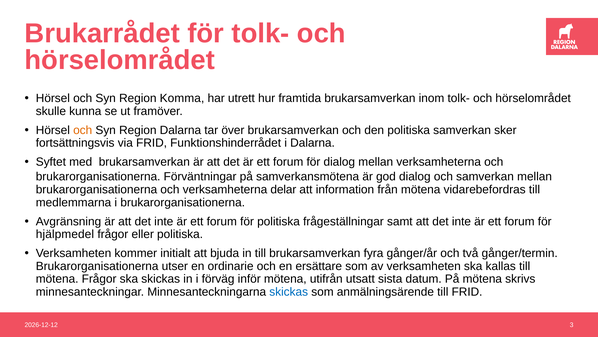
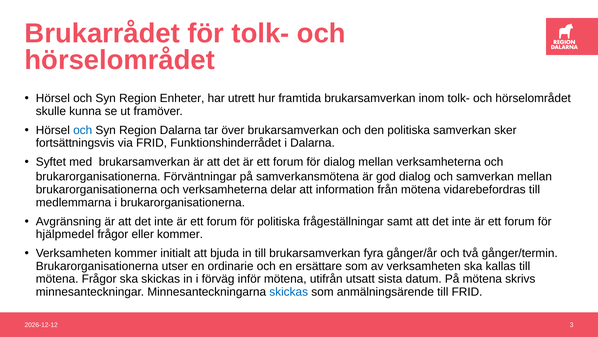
Komma: Komma -> Enheter
och at (83, 130) colour: orange -> blue
eller politiska: politiska -> kommer
